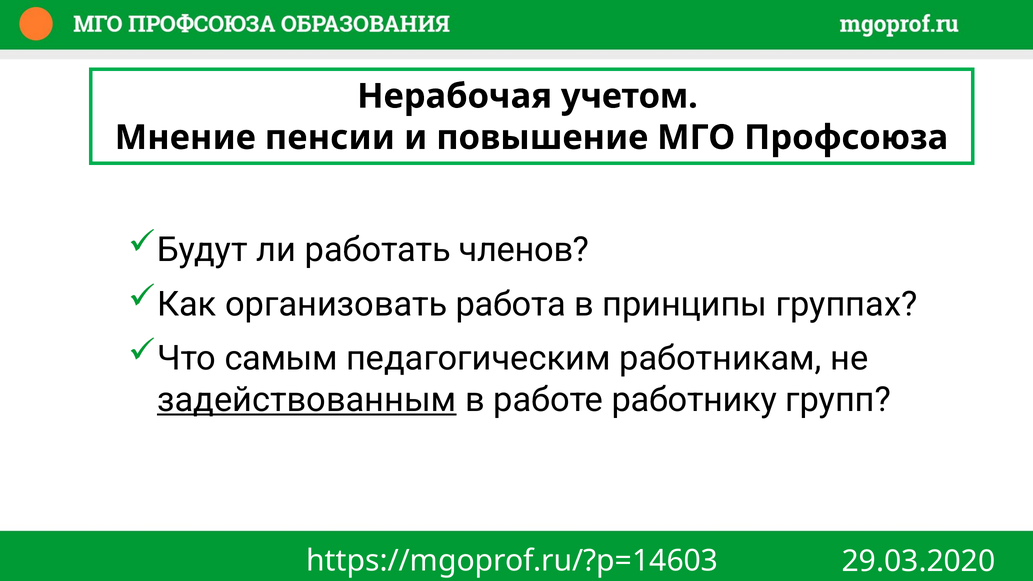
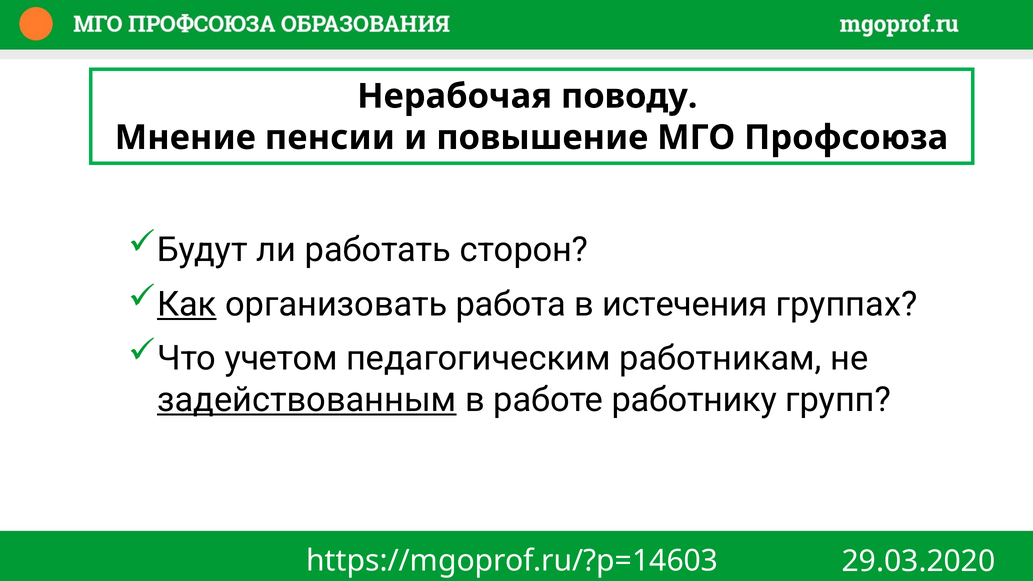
учетом: учетом -> поводу
членов: членов -> сторон
Как underline: none -> present
принципы: принципы -> истечения
самым: самым -> учетом
